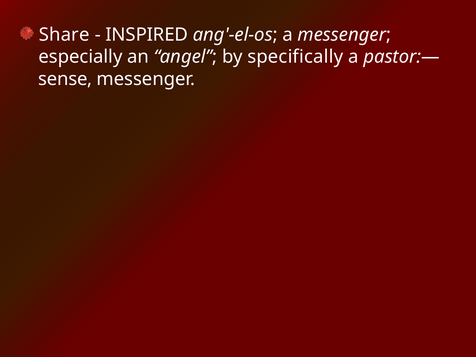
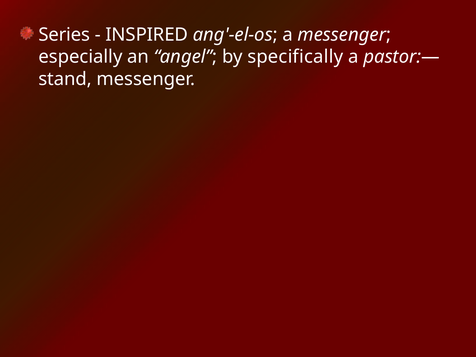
Share: Share -> Series
sense: sense -> stand
